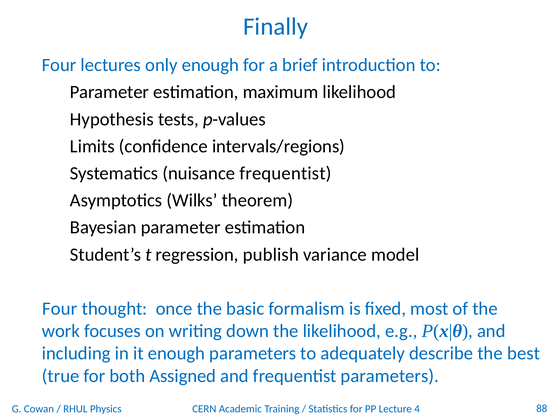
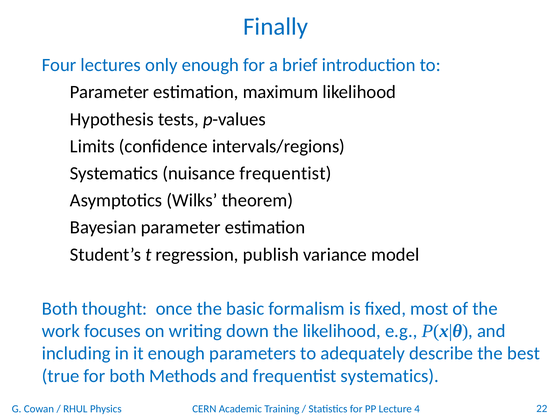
Four at (60, 309): Four -> Both
Assigned: Assigned -> Methods
frequentist parameters: parameters -> systematics
88: 88 -> 22
